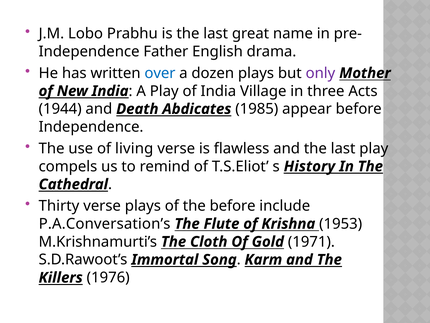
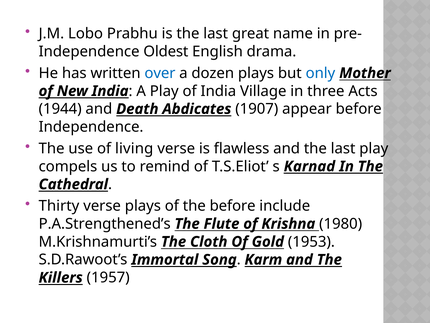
Father: Father -> Oldest
only colour: purple -> blue
1985: 1985 -> 1907
History: History -> Karnad
P.A.Conversation’s: P.A.Conversation’s -> P.A.Strengthened’s
1953: 1953 -> 1980
1971: 1971 -> 1953
1976: 1976 -> 1957
